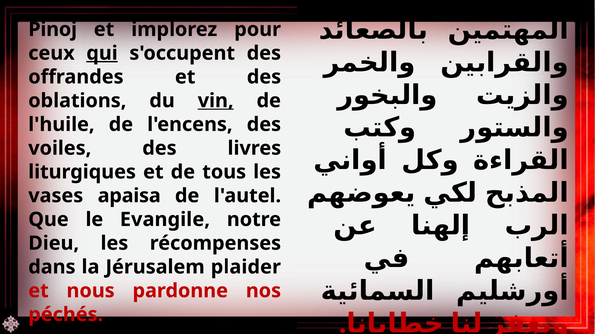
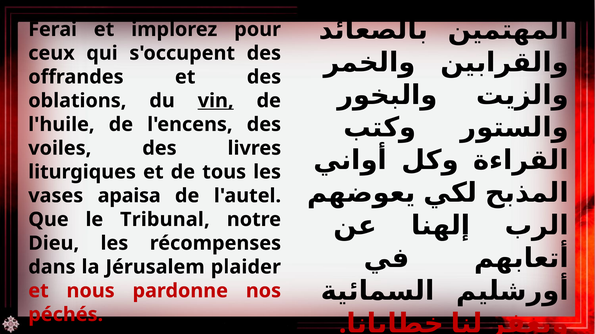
Pinoj: Pinoj -> Ferai
qui underline: present -> none
Evangile: Evangile -> Tribunal
